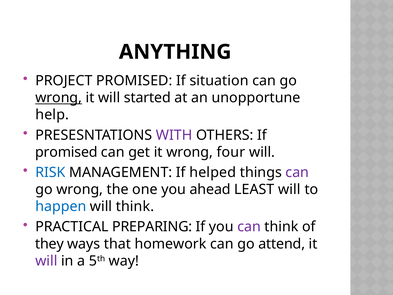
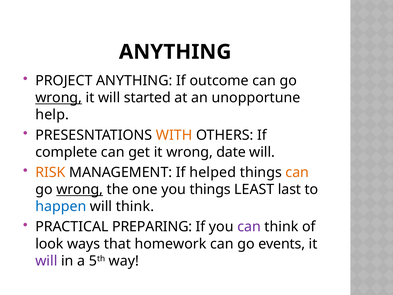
PROJECT PROMISED: PROMISED -> ANYTHING
situation: situation -> outcome
WITH colour: purple -> orange
promised at (66, 152): promised -> complete
four: four -> date
RISK colour: blue -> orange
can at (297, 172) colour: purple -> orange
wrong at (80, 189) underline: none -> present
you ahead: ahead -> things
LEAST will: will -> last
they: they -> look
attend: attend -> events
